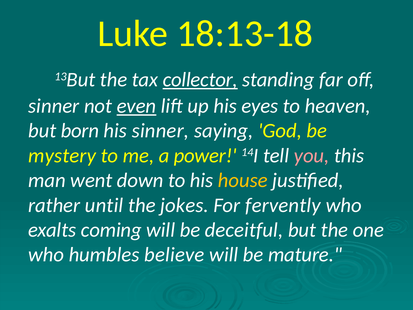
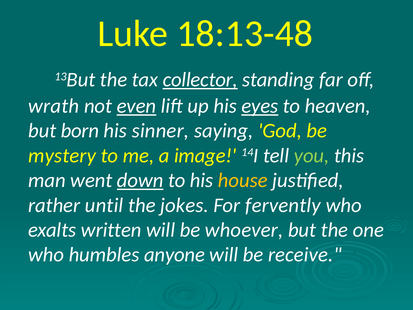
18:13-18: 18:13-18 -> 18:13-48
sinner at (54, 106): sinner -> wrath
eyes underline: none -> present
power: power -> image
you colour: pink -> light green
down underline: none -> present
coming: coming -> written
deceitful: deceitful -> whoever
believe: believe -> anyone
mature: mature -> receive
